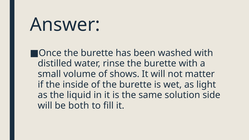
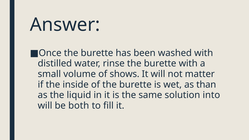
light: light -> than
side: side -> into
